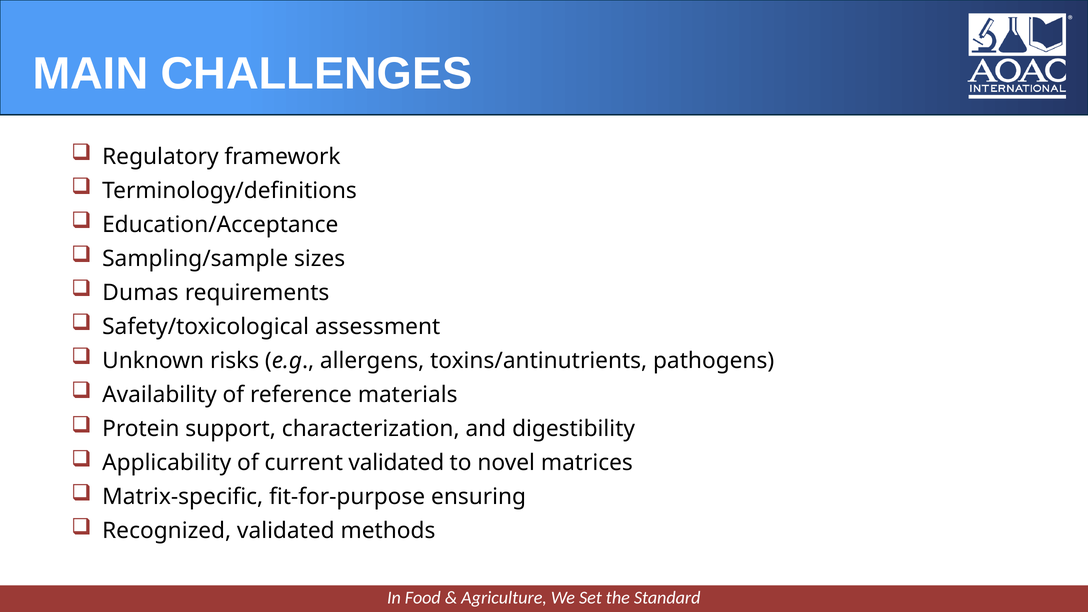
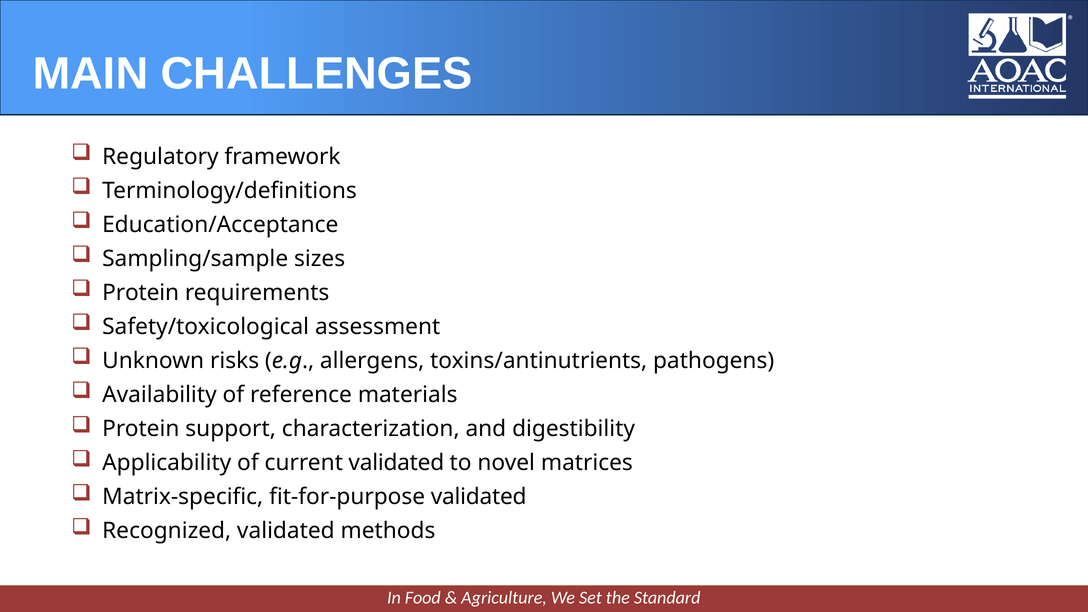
Dumas at (140, 293): Dumas -> Protein
fit-for-purpose ensuring: ensuring -> validated
